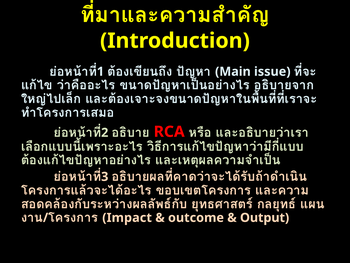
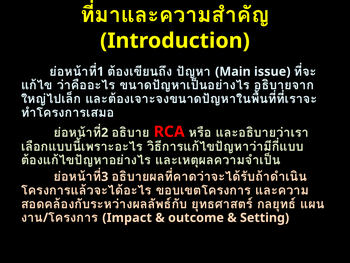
Output: Output -> Setting
